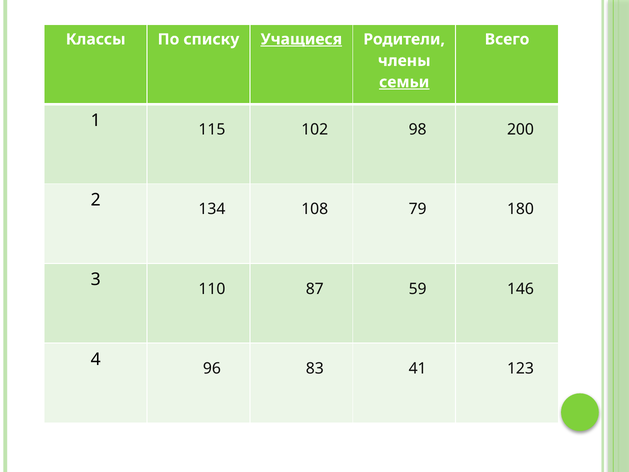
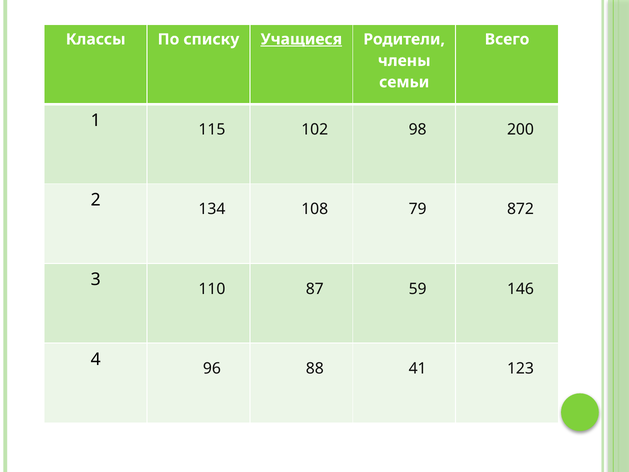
семьи underline: present -> none
180: 180 -> 872
83: 83 -> 88
